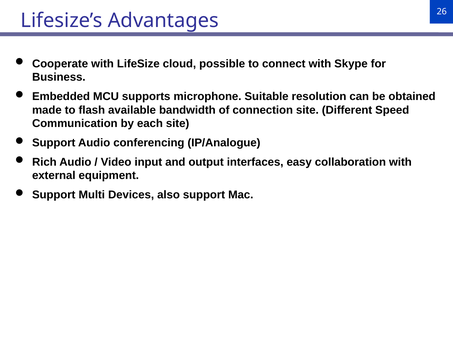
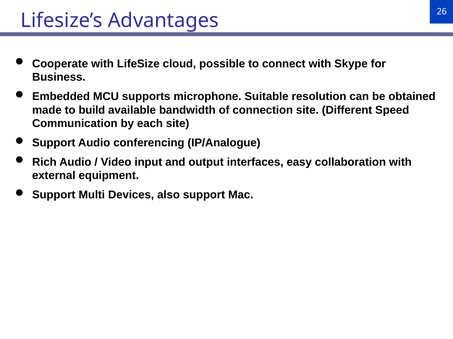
flash: flash -> build
